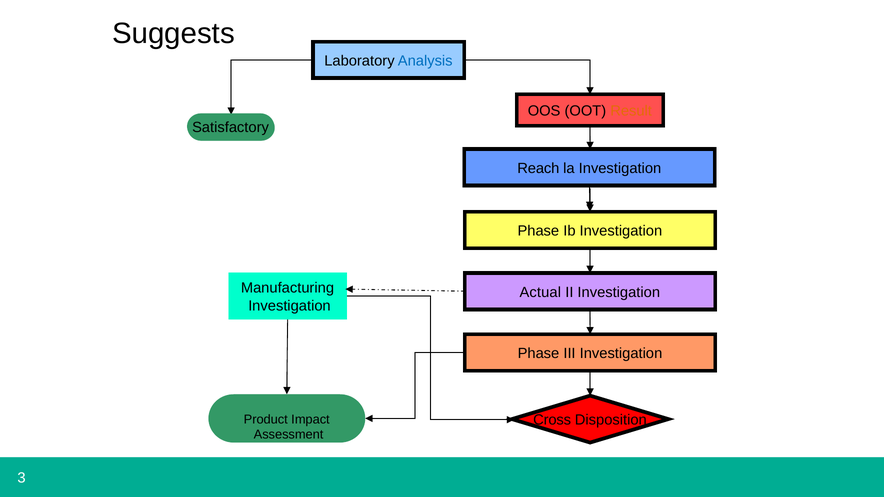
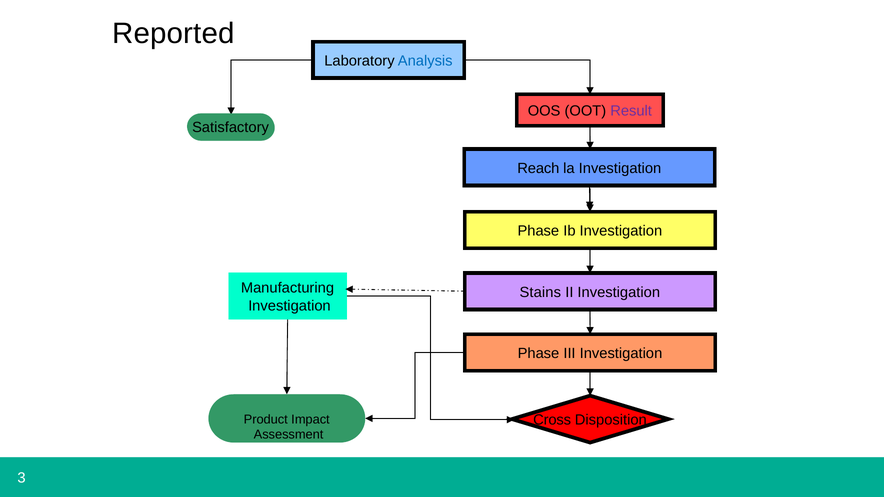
Suggests: Suggests -> Reported
Result colour: orange -> purple
Actual: Actual -> Stains
